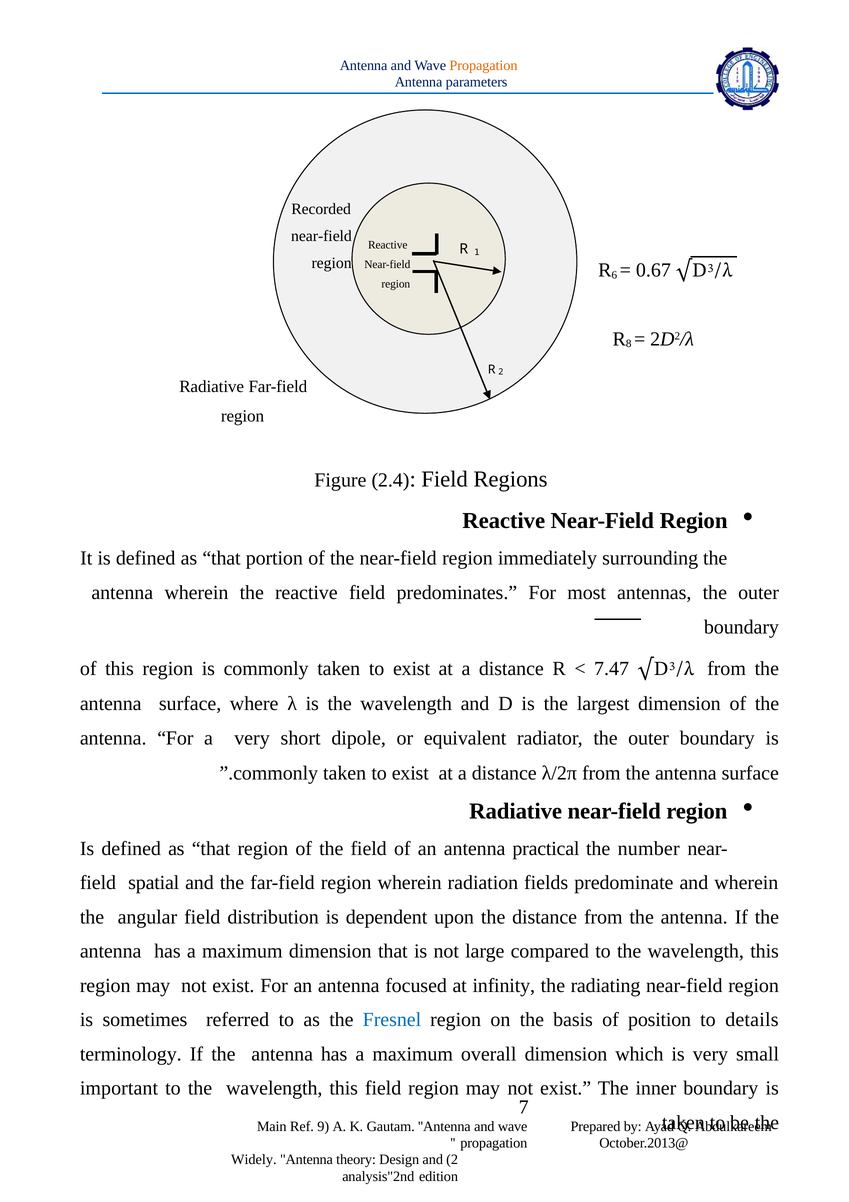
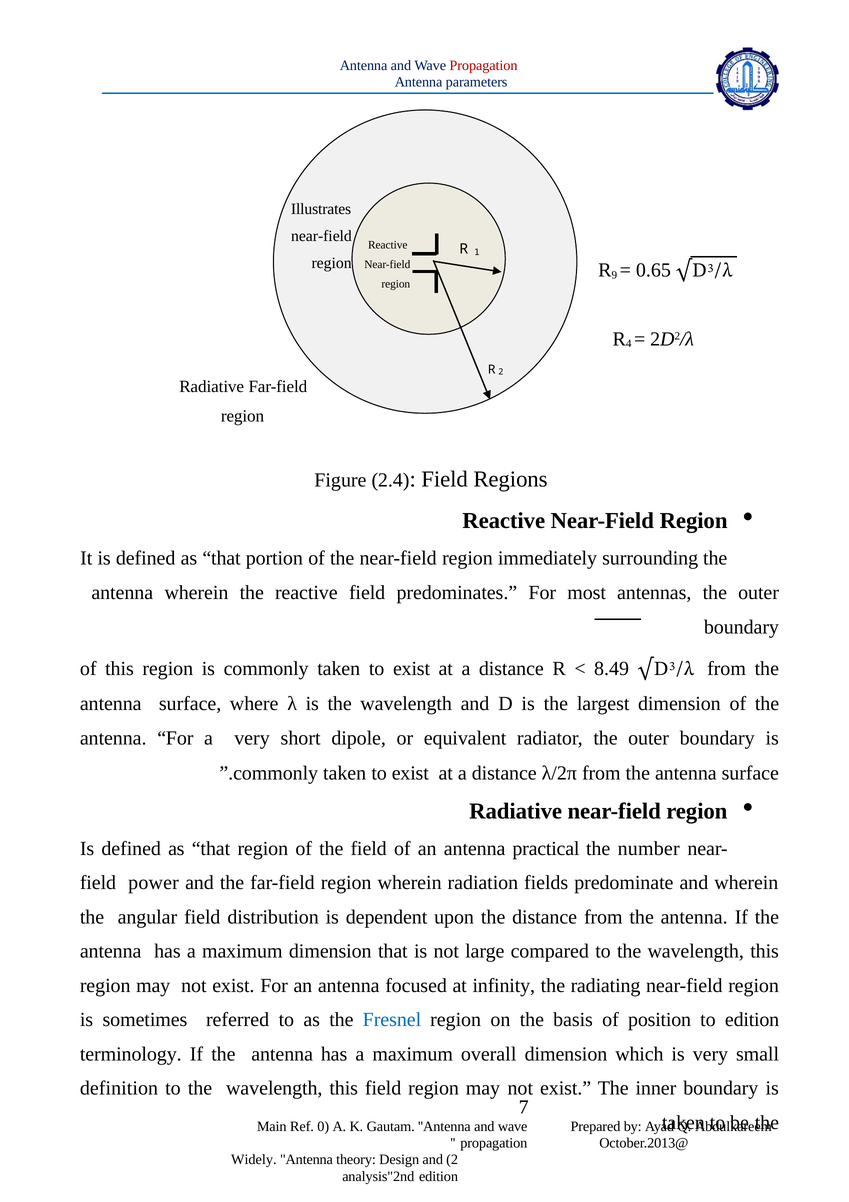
Propagation at (483, 65) colour: orange -> red
Recorded: Recorded -> Illustrates
6: 6 -> 9
0.67: 0.67 -> 0.65
8: 8 -> 4
7.47: 7.47 -> 8.49
spatial: spatial -> power
to details: details -> edition
important: important -> definition
9: 9 -> 0
